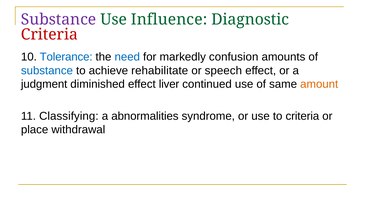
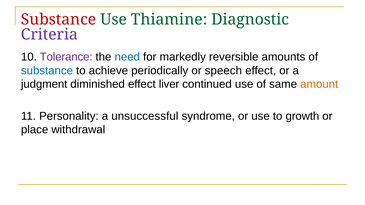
Substance at (59, 20) colour: purple -> red
Influence: Influence -> Thiamine
Criteria at (49, 34) colour: red -> purple
Tolerance colour: blue -> purple
confusion: confusion -> reversible
rehabilitate: rehabilitate -> periodically
Classifying: Classifying -> Personality
abnormalities: abnormalities -> unsuccessful
to criteria: criteria -> growth
